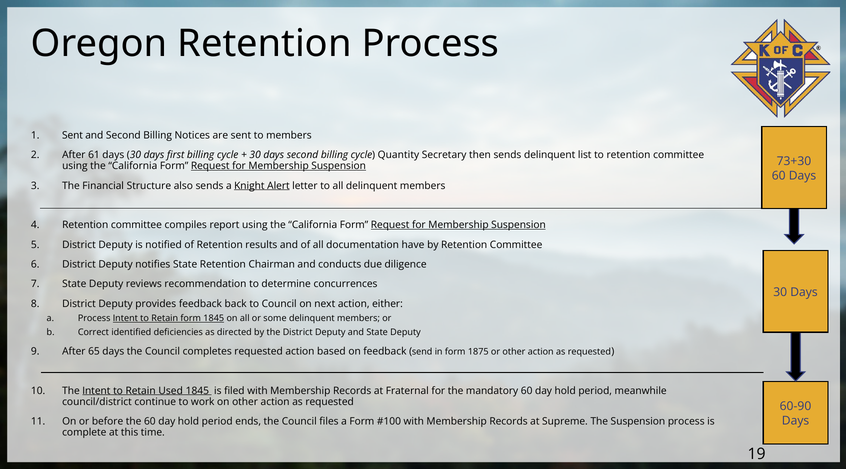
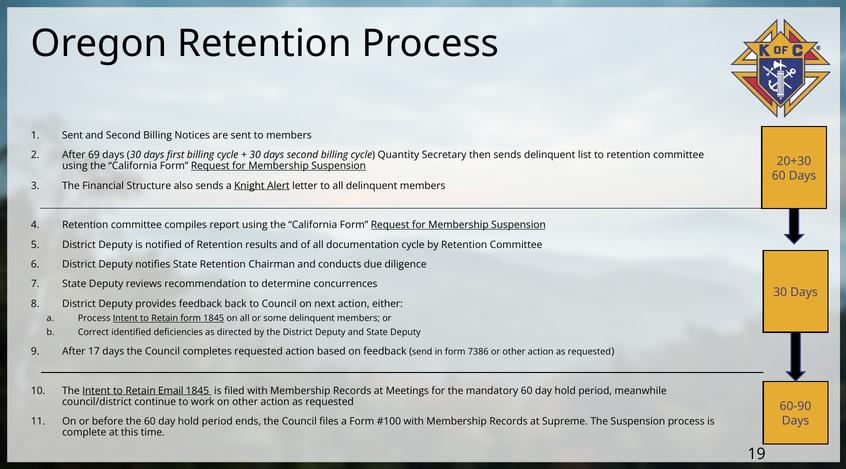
61: 61 -> 69
73+30: 73+30 -> 20+30
documentation have: have -> cycle
65: 65 -> 17
1875: 1875 -> 7386
Used: Used -> Email
Fraternal: Fraternal -> Meetings
